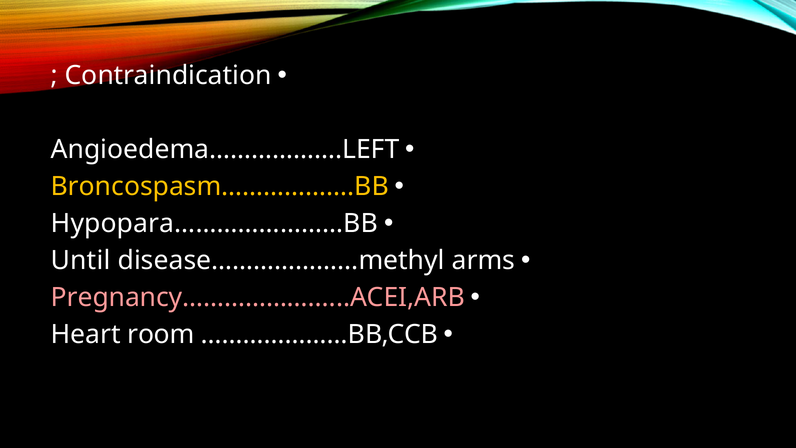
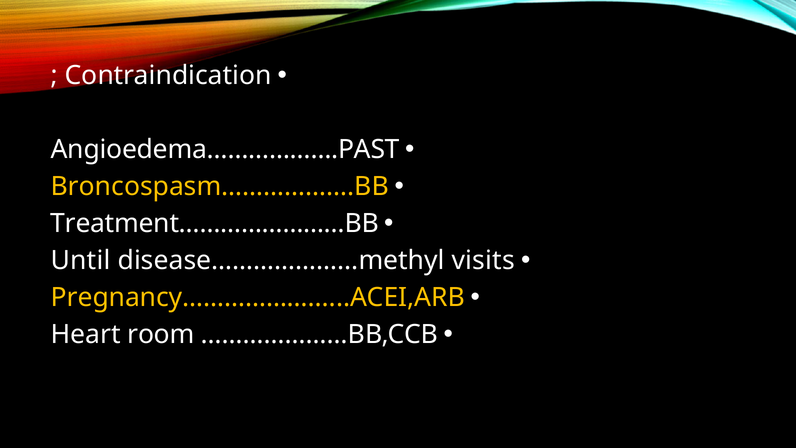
Angioedema……………….LEFT: Angioedema……………….LEFT -> Angioedema……………….PAST
Hypopara……………………BB: Hypopara……………………BB -> Treatment……………………BB
arms: arms -> visits
Pregnancy………………......ACEI,ARB colour: pink -> yellow
